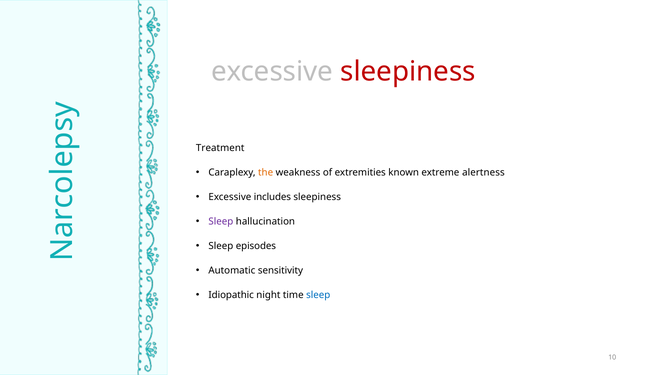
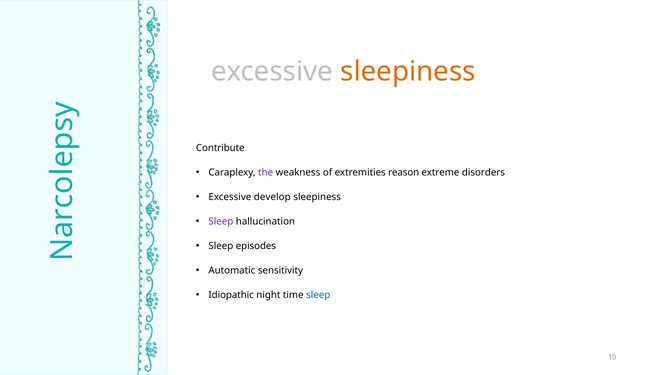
sleepiness at (408, 72) colour: red -> orange
Treatment: Treatment -> Contribute
the colour: orange -> purple
known: known -> reason
alertness: alertness -> disorders
includes: includes -> develop
